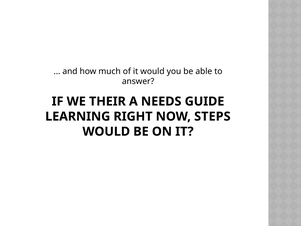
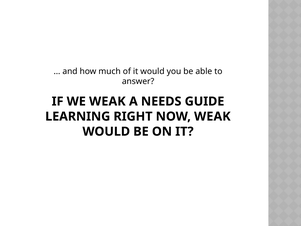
WE THEIR: THEIR -> WEAK
NOW STEPS: STEPS -> WEAK
